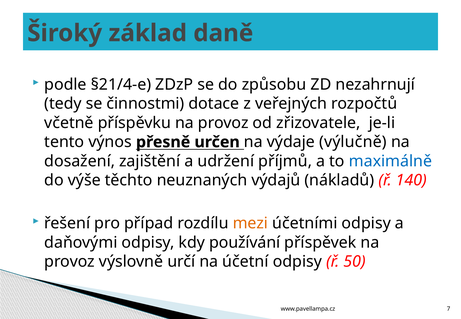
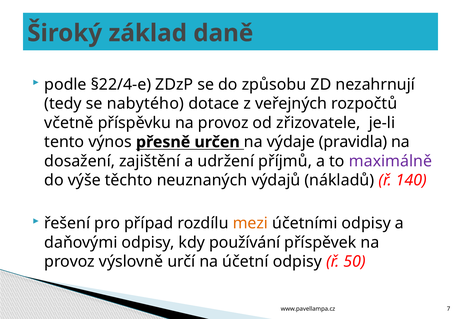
§21/4-e: §21/4-e -> §22/4-e
činnostmi: činnostmi -> nabytého
výlučně: výlučně -> pravidla
maximálně colour: blue -> purple
